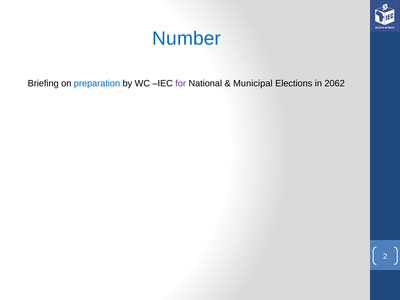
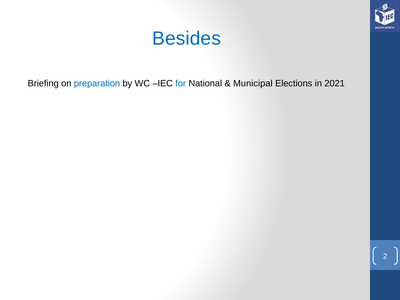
Number: Number -> Besides
for colour: purple -> blue
2062: 2062 -> 2021
